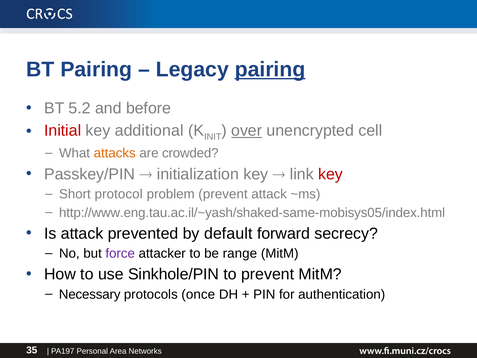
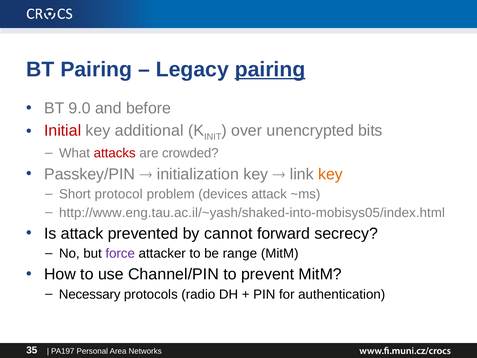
5.2: 5.2 -> 9.0
over underline: present -> none
cell: cell -> bits
attacks colour: orange -> red
key at (330, 174) colour: red -> orange
problem prevent: prevent -> devices
http://www.eng.tau.ac.il/~yash/shaked-same-mobisys05/index.html: http://www.eng.tau.ac.il/~yash/shaked-same-mobisys05/index.html -> http://www.eng.tau.ac.il/~yash/shaked-into-mobisys05/index.html
default: default -> cannot
Sinkhole/PIN: Sinkhole/PIN -> Channel/PIN
once: once -> radio
